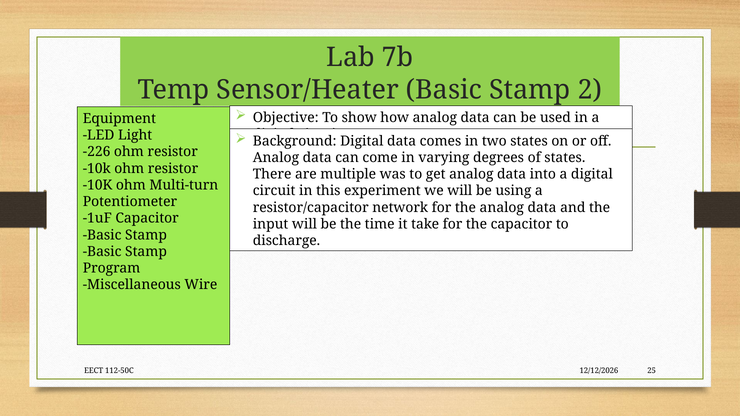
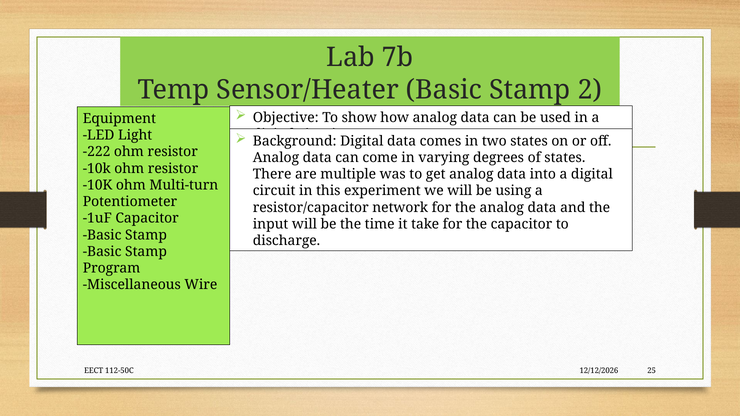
-226: -226 -> -222
